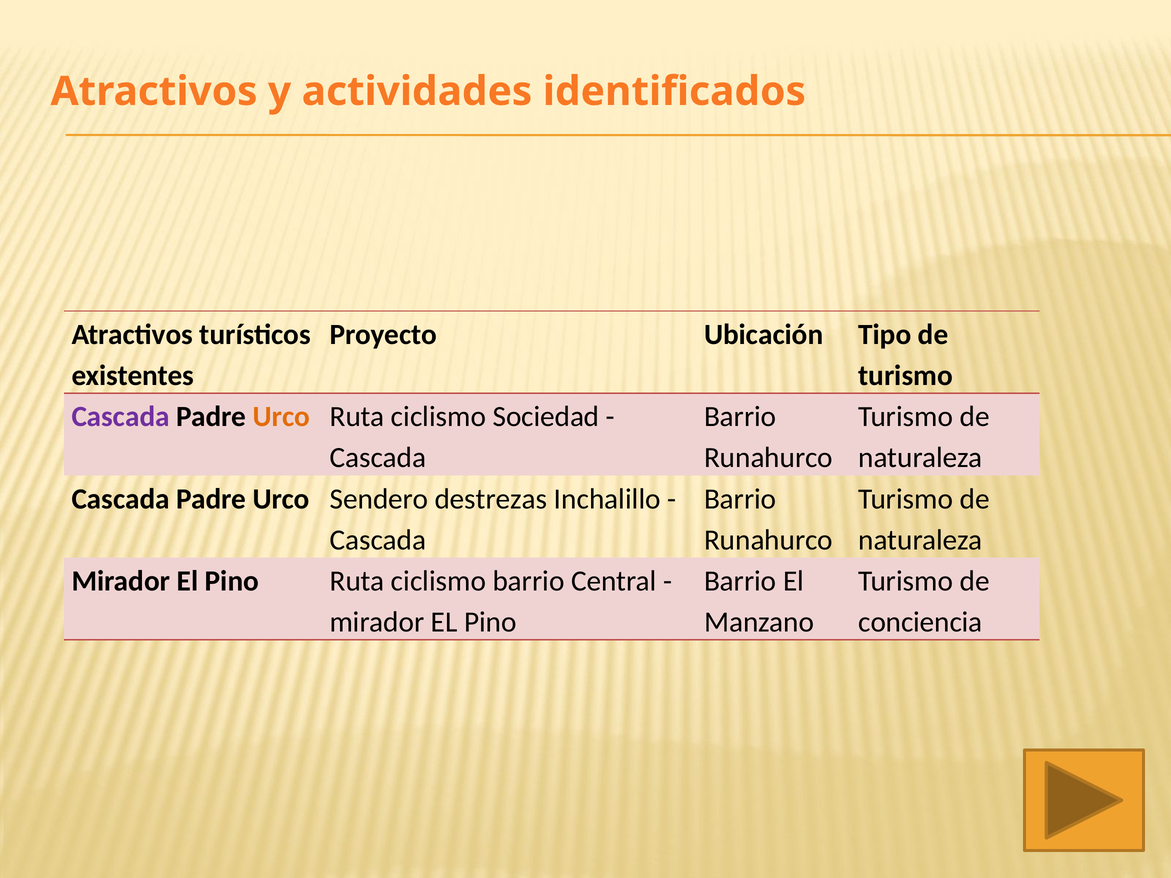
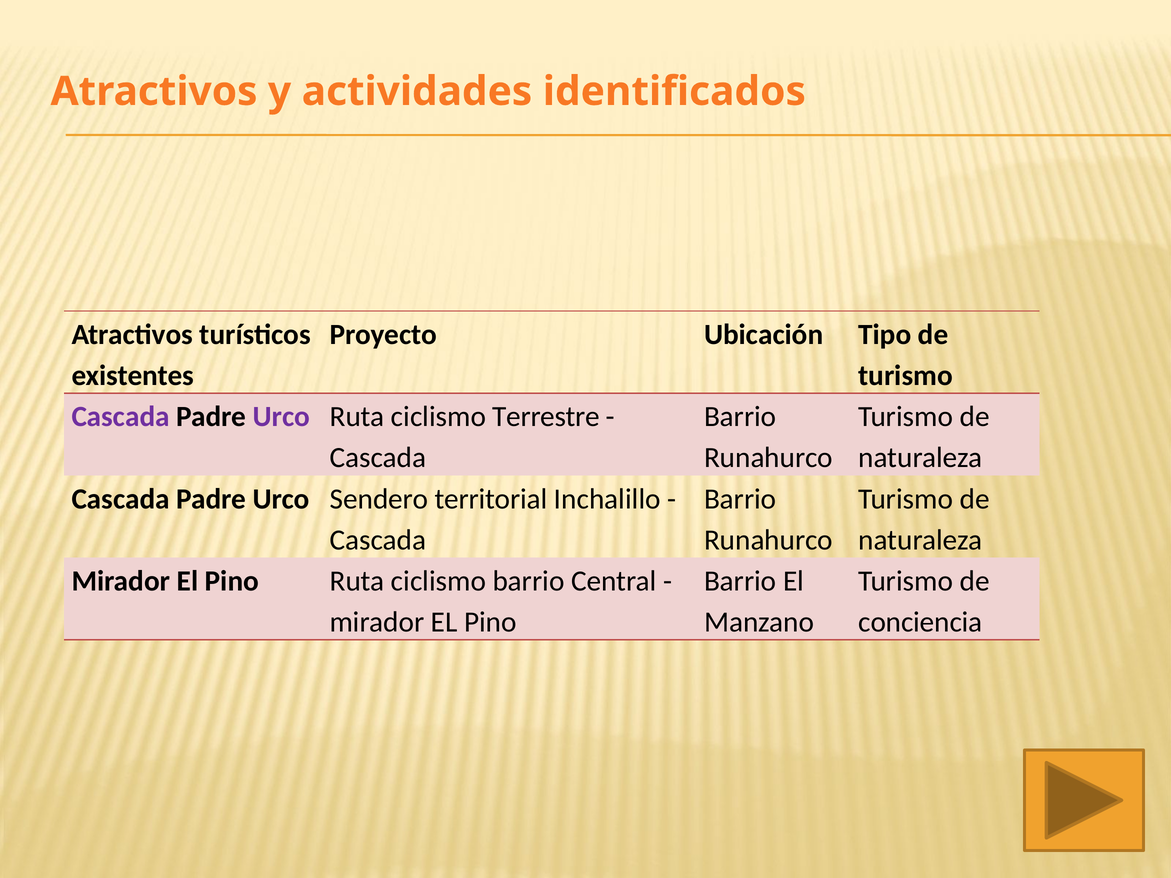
Urco at (281, 417) colour: orange -> purple
Sociedad: Sociedad -> Terrestre
destrezas: destrezas -> territorial
